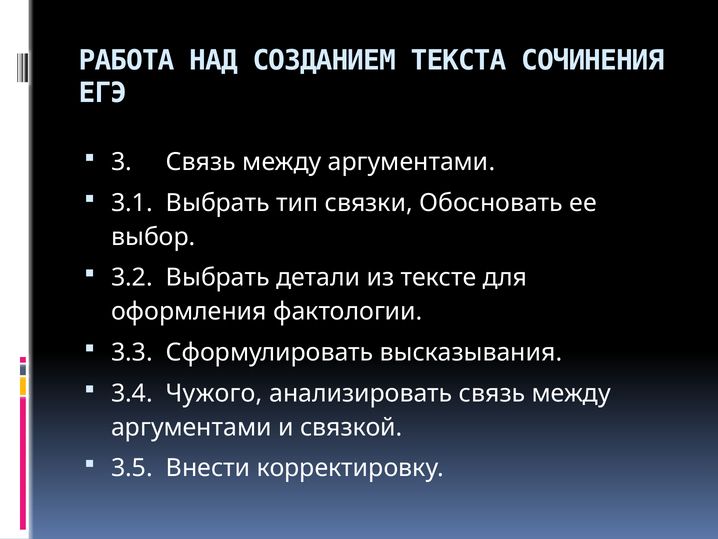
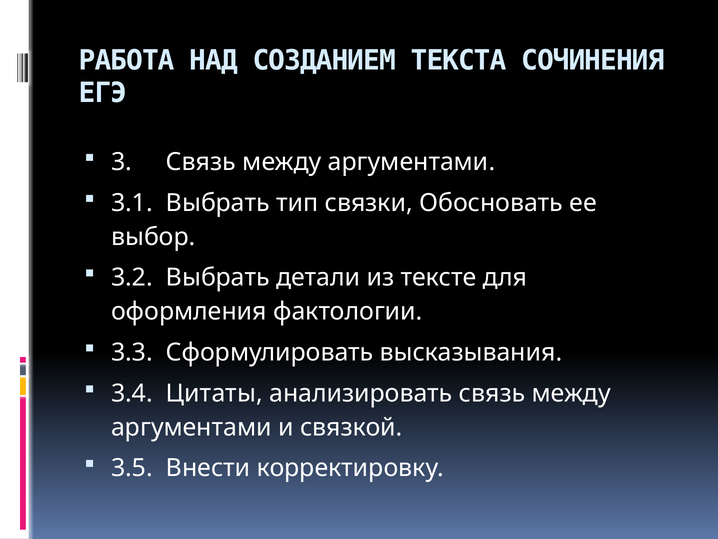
Чужого: Чужого -> Цитаты
